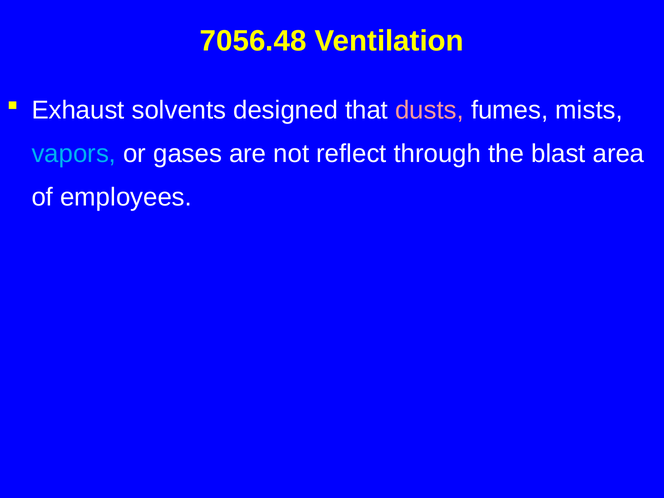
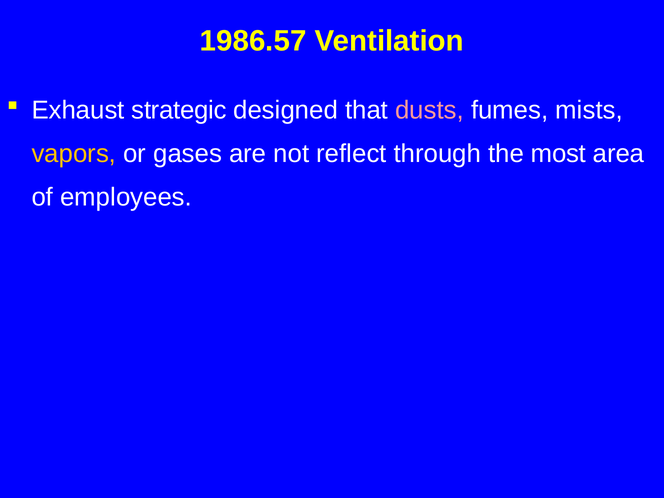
7056.48: 7056.48 -> 1986.57
solvents: solvents -> strategic
vapors colour: light blue -> yellow
blast: blast -> most
